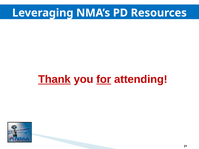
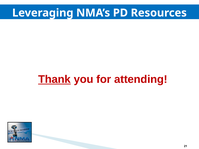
for underline: present -> none
